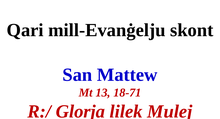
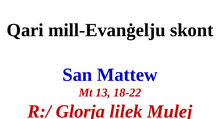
18-71: 18-71 -> 18-22
